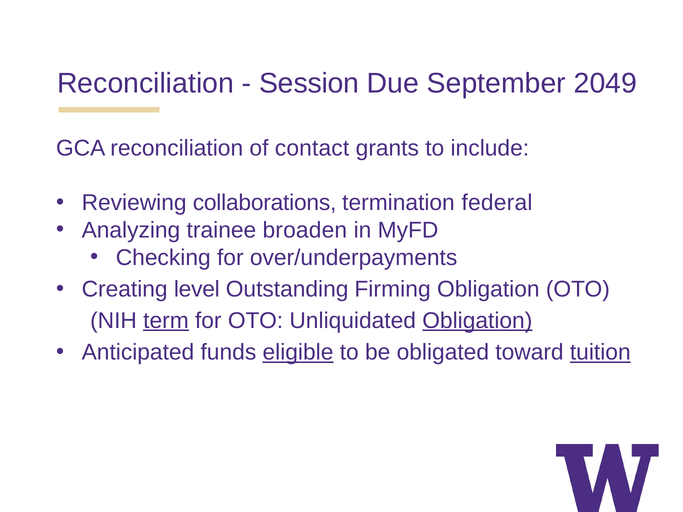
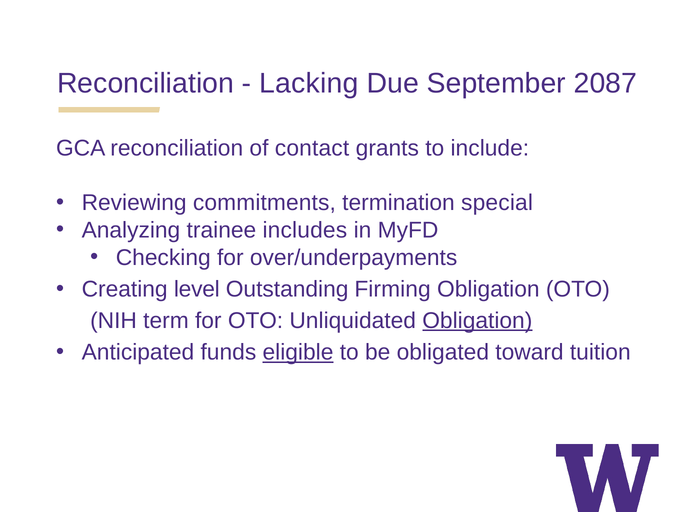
Session: Session -> Lacking
2049: 2049 -> 2087
collaborations: collaborations -> commitments
federal: federal -> special
broaden: broaden -> includes
term underline: present -> none
tuition underline: present -> none
